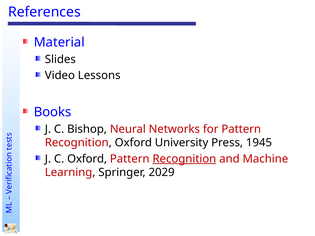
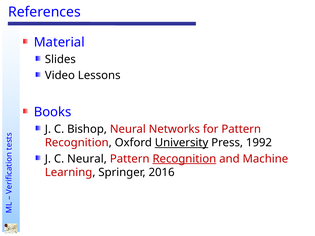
University underline: none -> present
1945: 1945 -> 1992
C Oxford: Oxford -> Neural
2029: 2029 -> 2016
